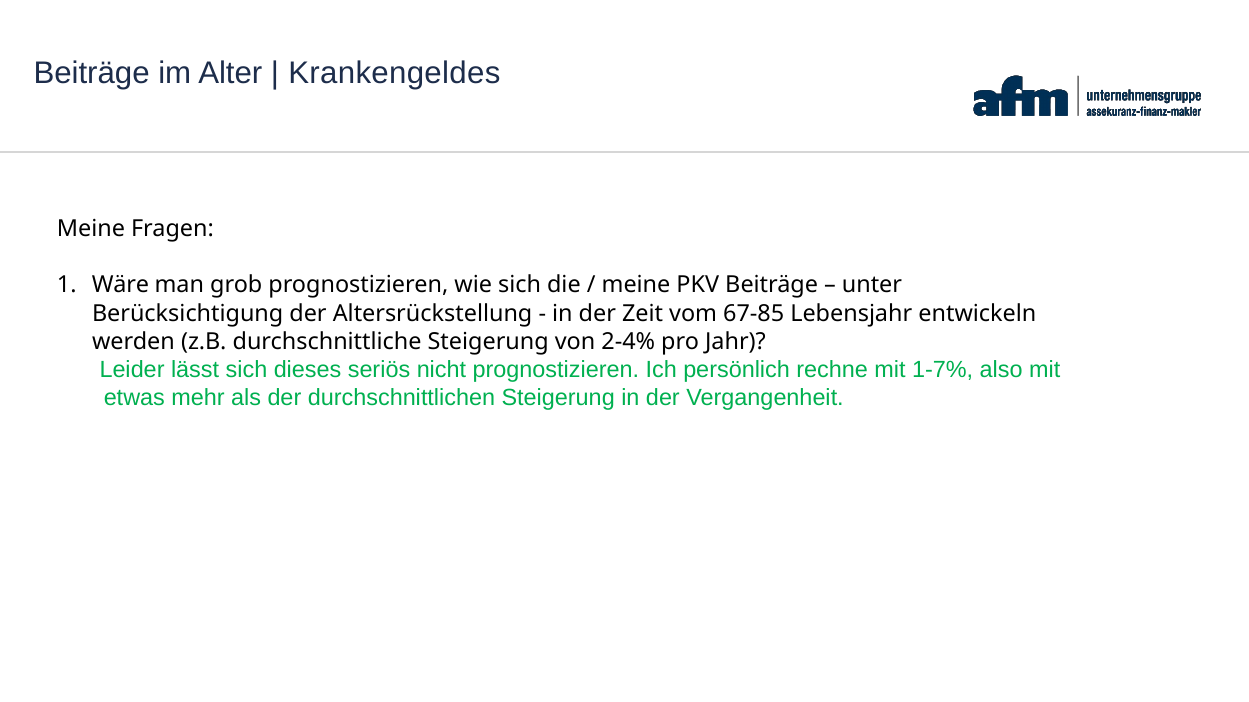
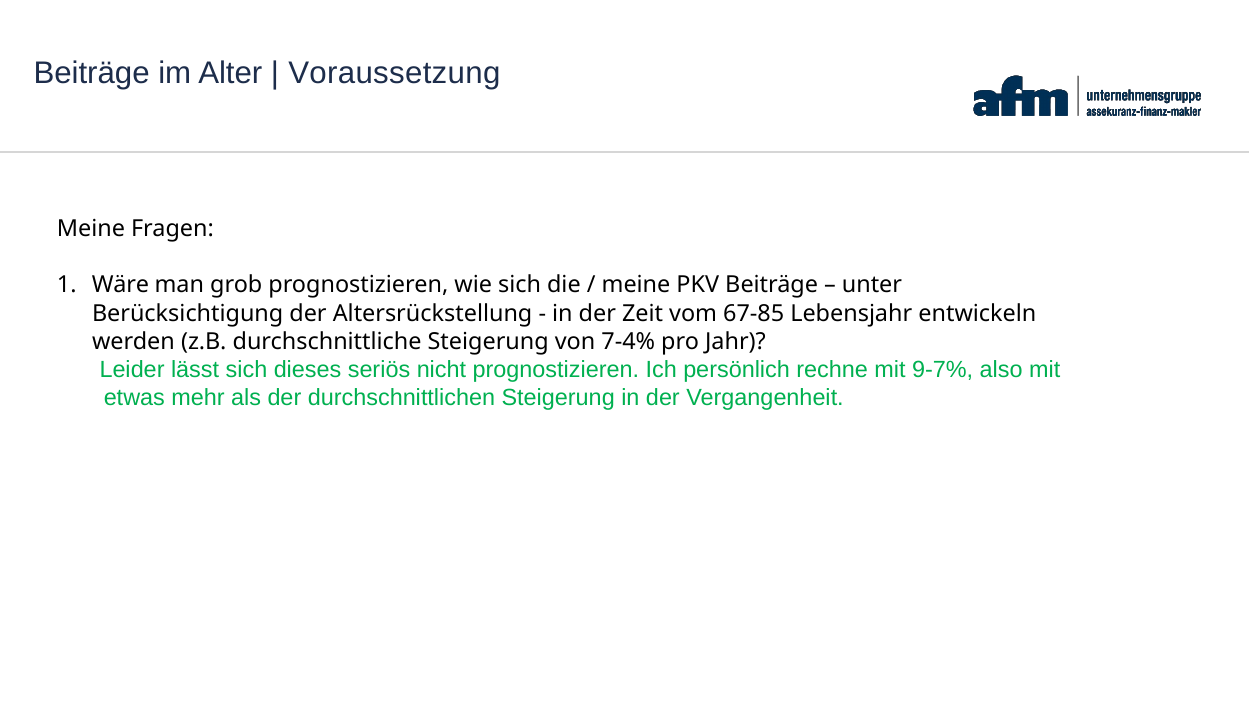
Krankengeldes: Krankengeldes -> Voraussetzung
2-4%: 2-4% -> 7-4%
1-7%: 1-7% -> 9-7%
